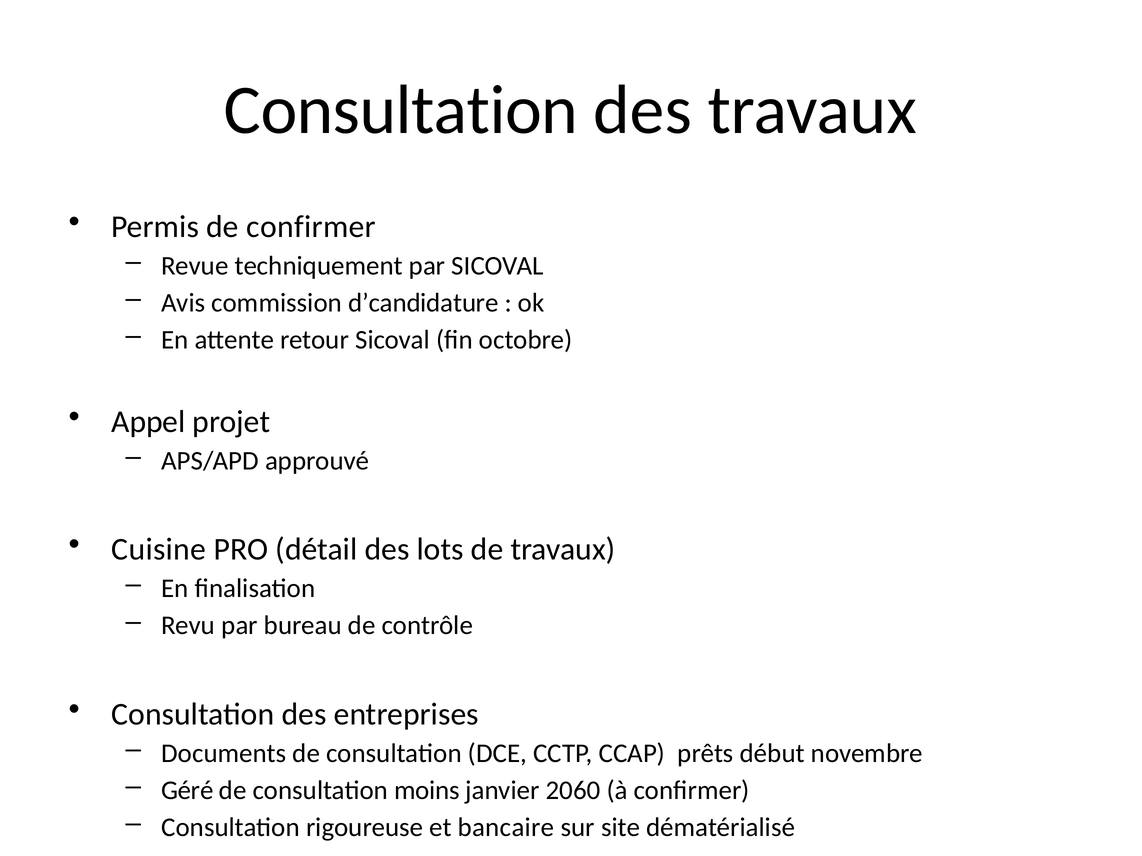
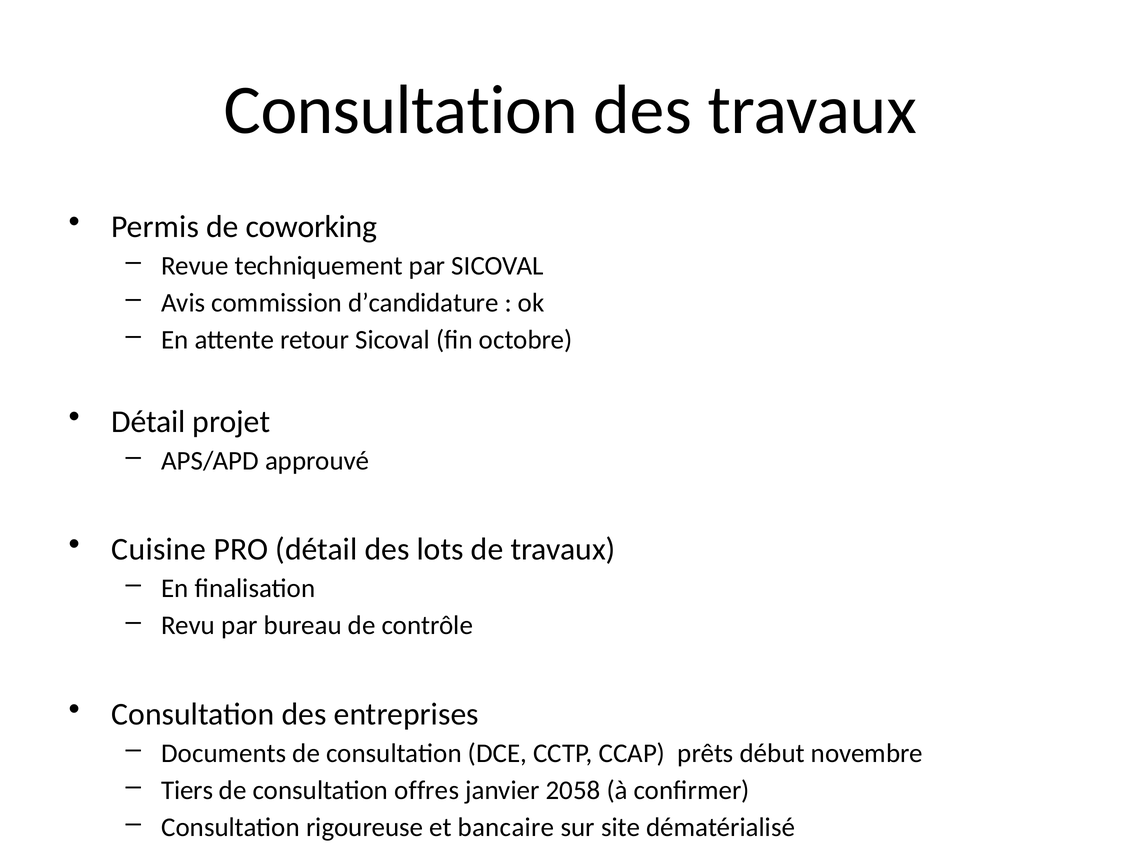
de confirmer: confirmer -> coworking
Appel at (148, 422): Appel -> Détail
Géré: Géré -> Tiers
moins: moins -> offres
2060: 2060 -> 2058
